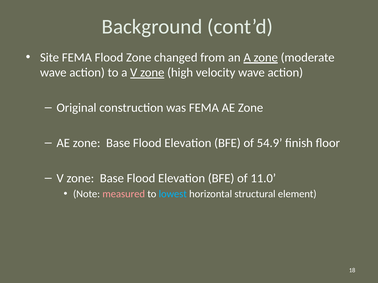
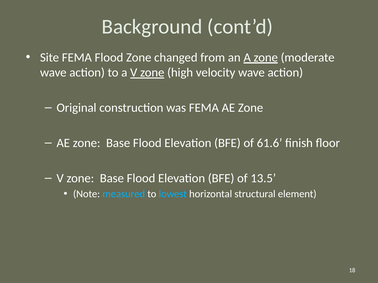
54.9: 54.9 -> 61.6
11.0: 11.0 -> 13.5
measured colour: pink -> light blue
